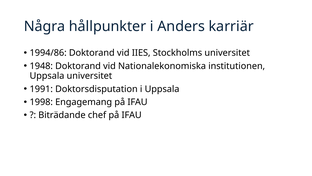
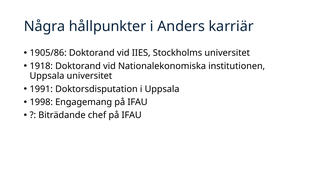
1994/86: 1994/86 -> 1905/86
1948: 1948 -> 1918
